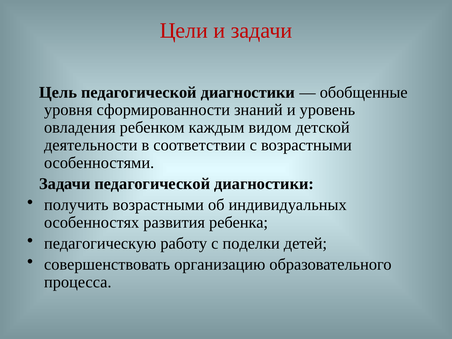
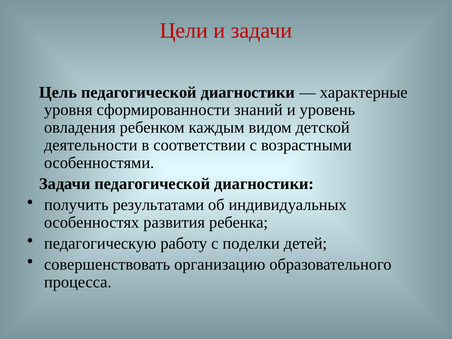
обобщенные: обобщенные -> характерные
получить возрастными: возрастными -> результатами
